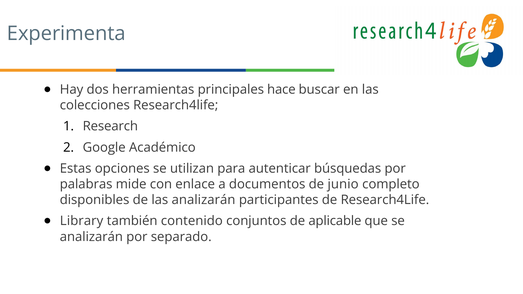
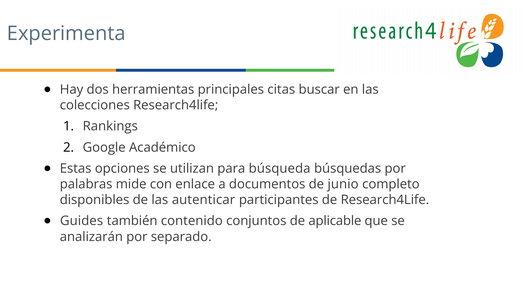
hace: hace -> citas
Research: Research -> Rankings
autenticar: autenticar -> búsqueda
las analizarán: analizarán -> autenticar
Library: Library -> Guides
